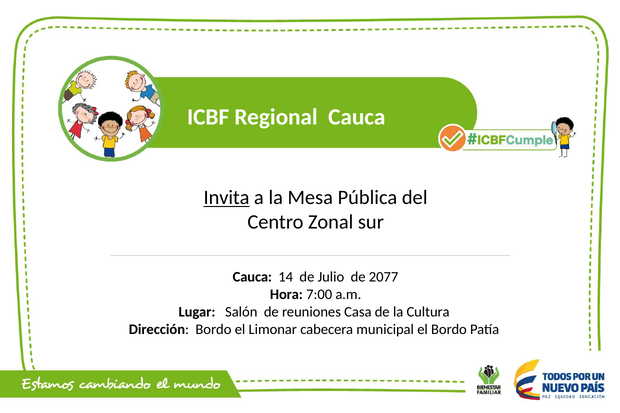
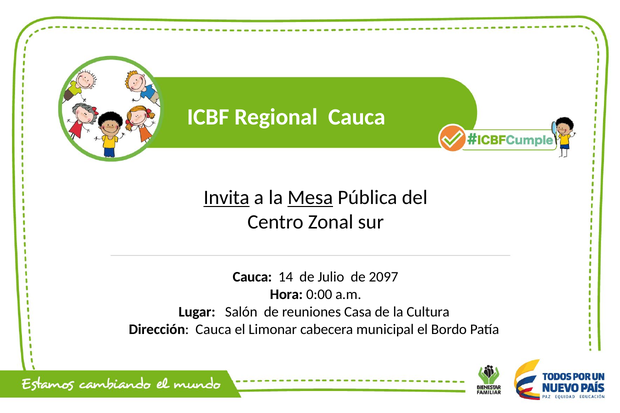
Mesa underline: none -> present
2077: 2077 -> 2097
7:00: 7:00 -> 0:00
Dirección Bordo: Bordo -> Cauca
